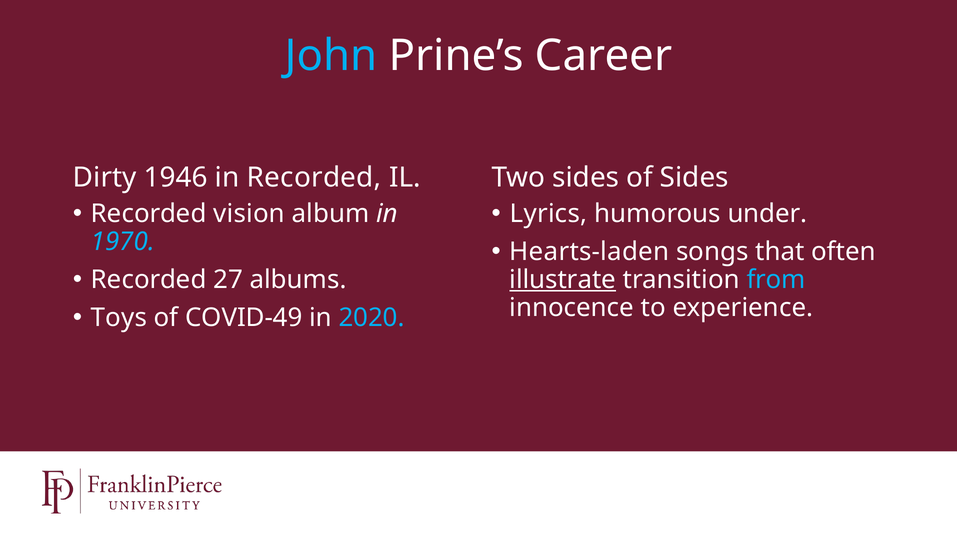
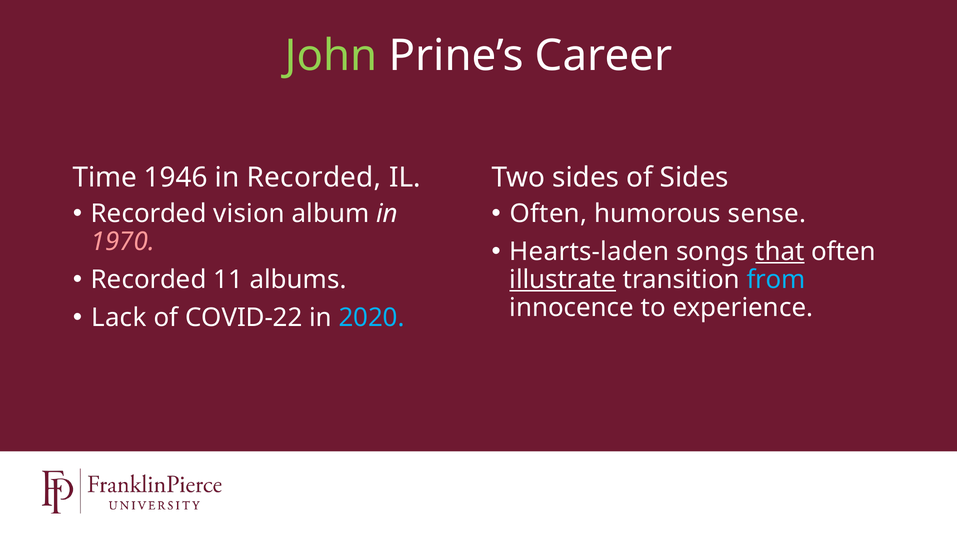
John colour: light blue -> light green
Dirty: Dirty -> Time
Lyrics at (548, 214): Lyrics -> Often
under: under -> sense
1970 colour: light blue -> pink
that underline: none -> present
27: 27 -> 11
Toys: Toys -> Lack
COVID-49: COVID-49 -> COVID-22
